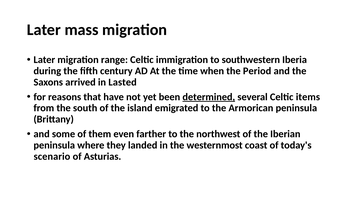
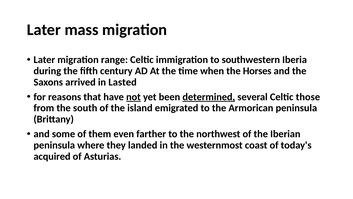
Period: Period -> Horses
not underline: none -> present
items: items -> those
scenario: scenario -> acquired
